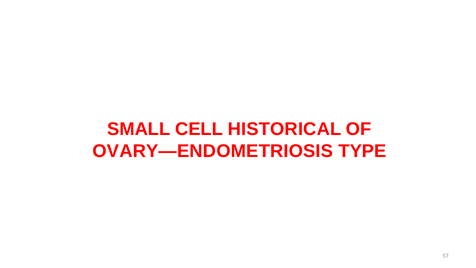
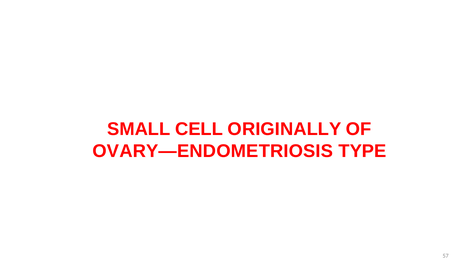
HISTORICAL: HISTORICAL -> ORIGINALLY
